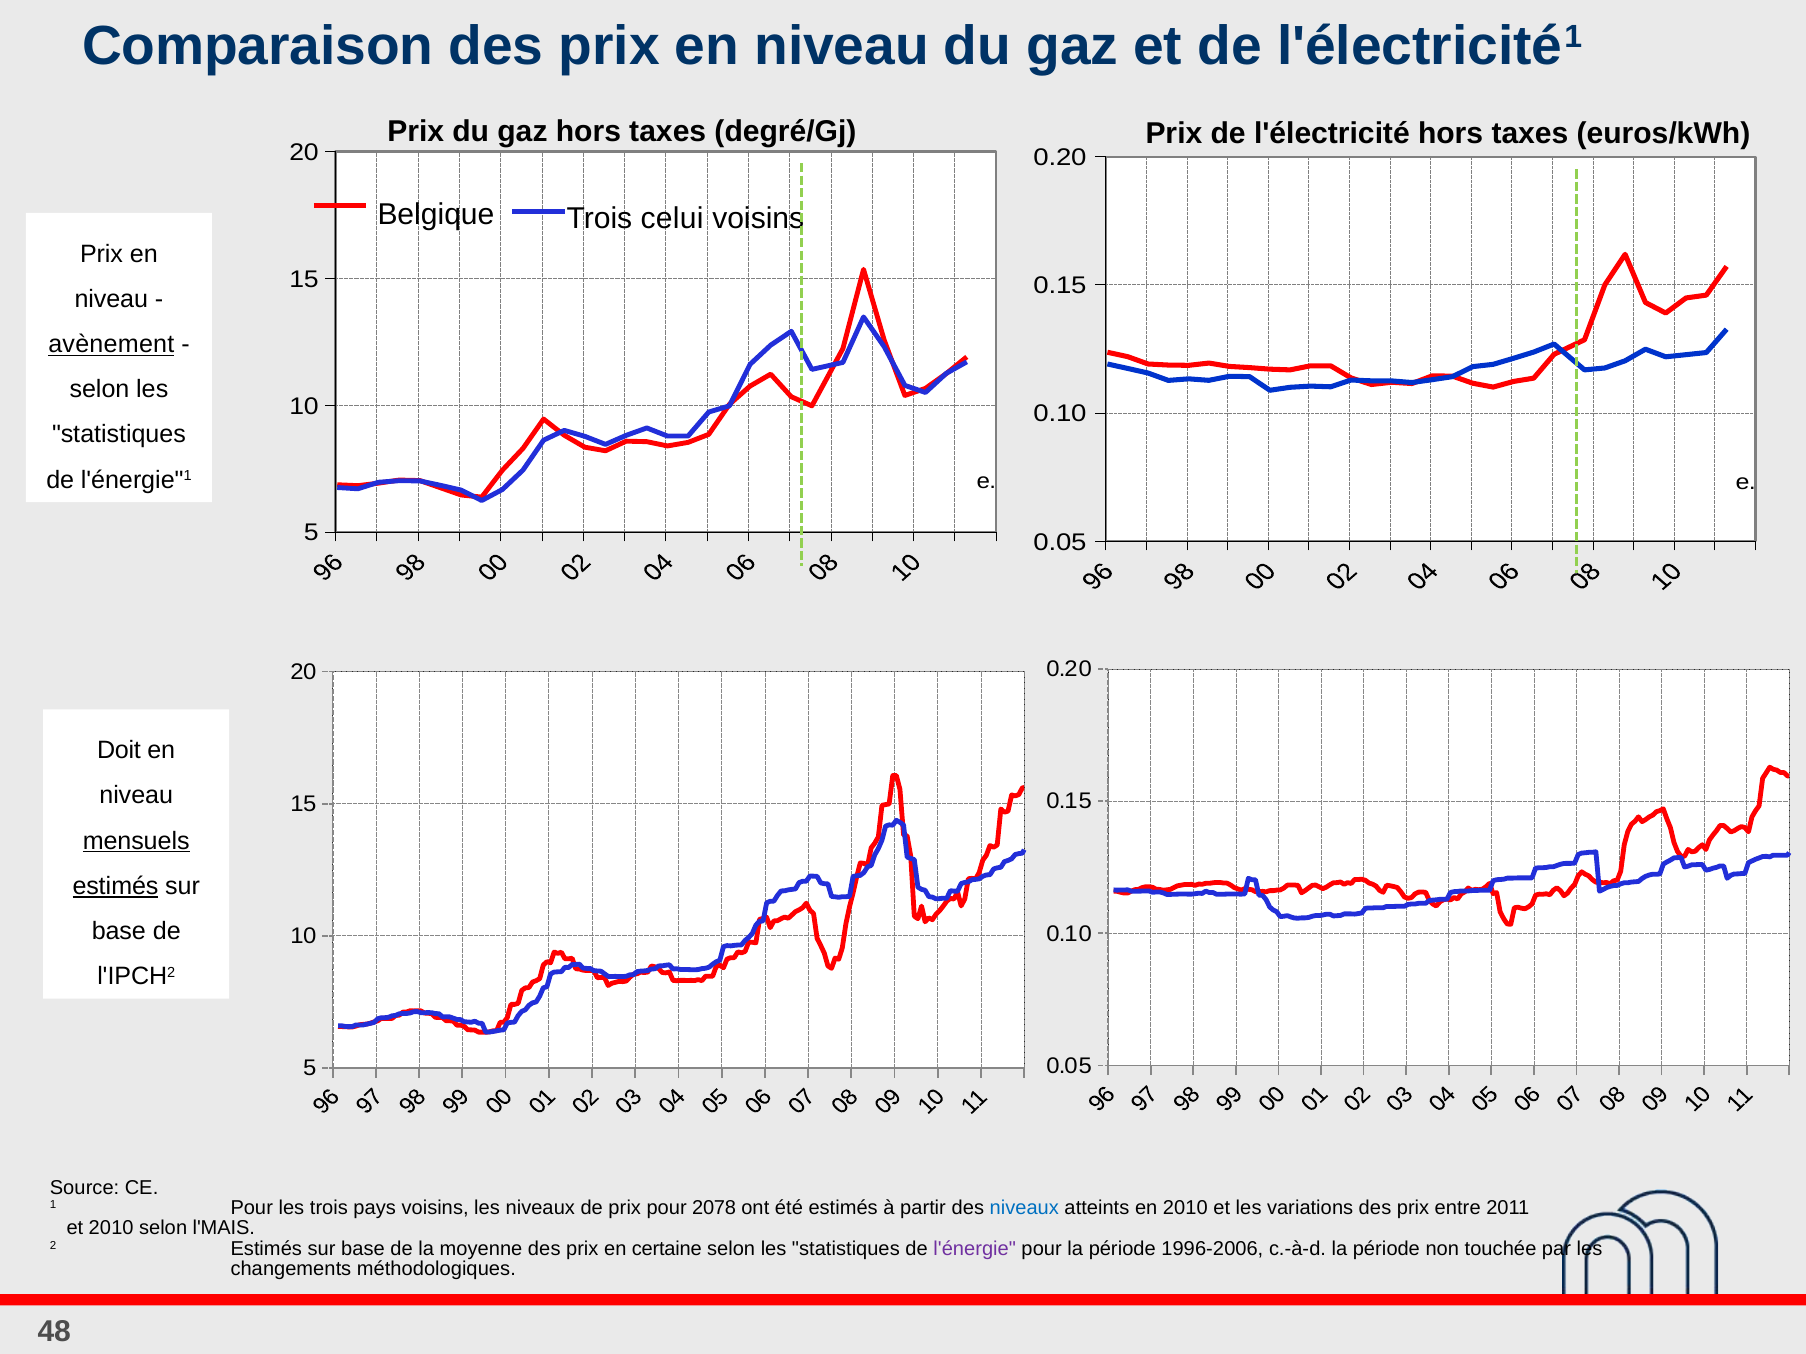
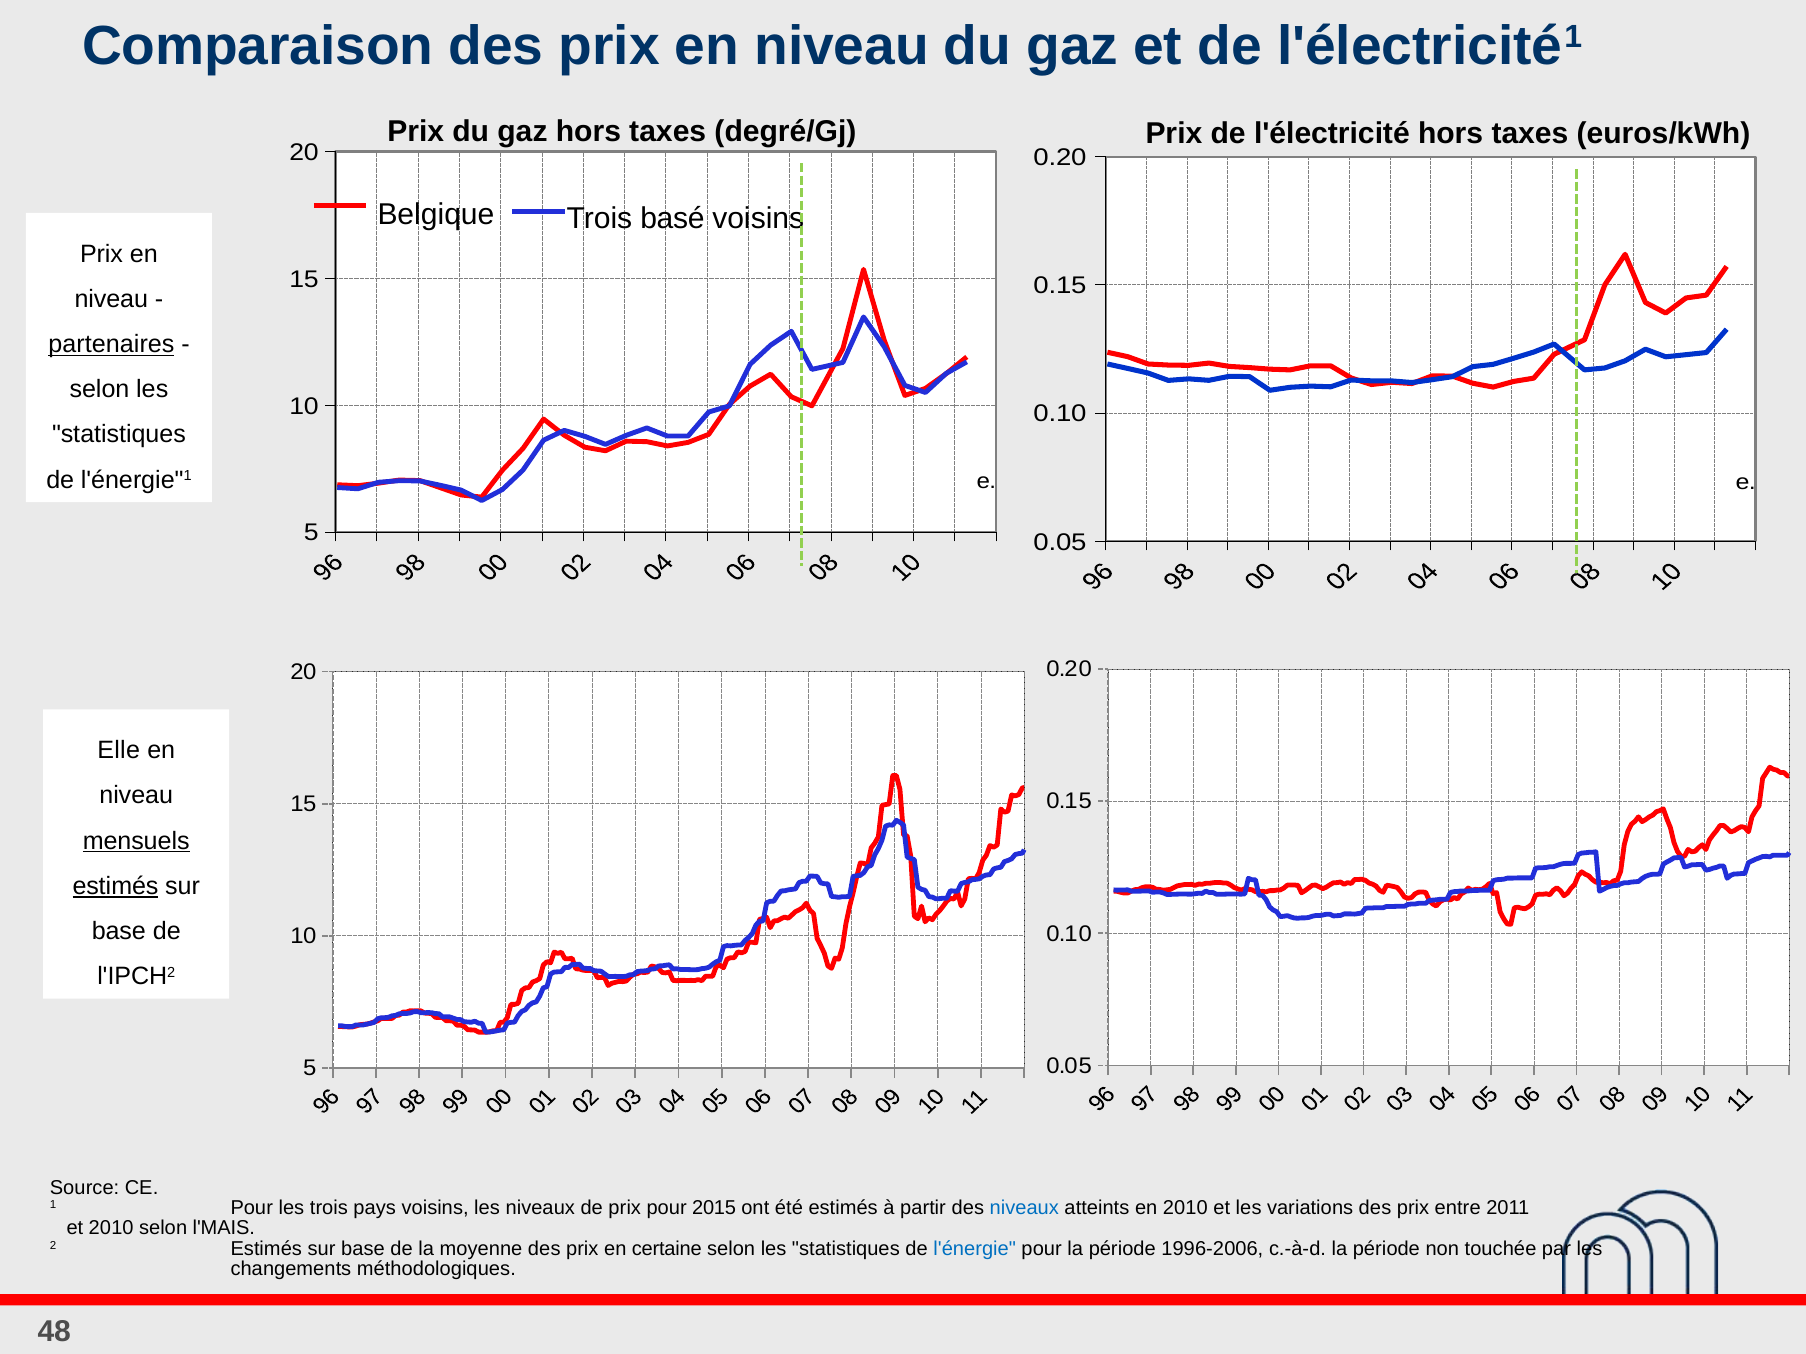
celui: celui -> basé
avènement: avènement -> partenaires
Doit: Doit -> Elle
2078: 2078 -> 2015
l'énergie colour: purple -> blue
